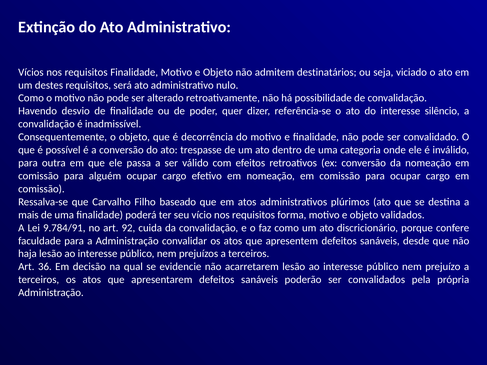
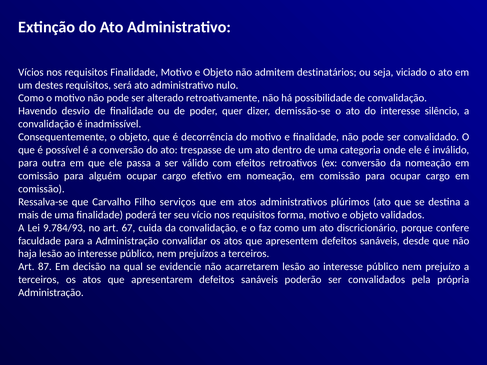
referência-se: referência-se -> demissão-se
baseado: baseado -> serviços
9.784/91: 9.784/91 -> 9.784/93
92: 92 -> 67
36: 36 -> 87
